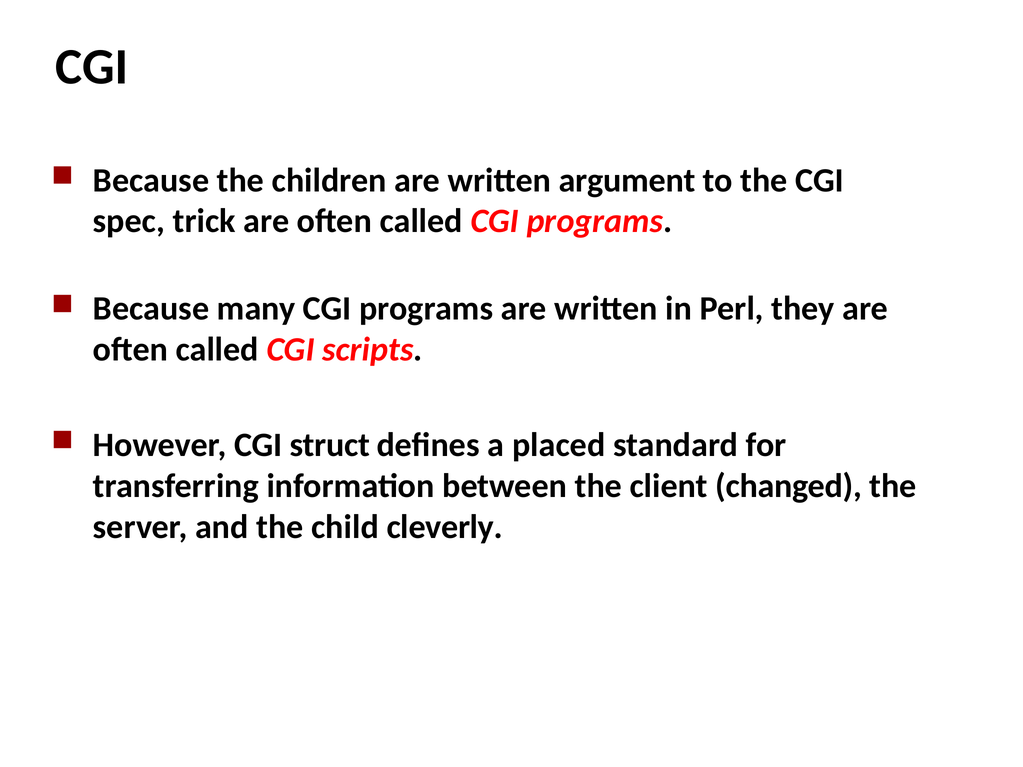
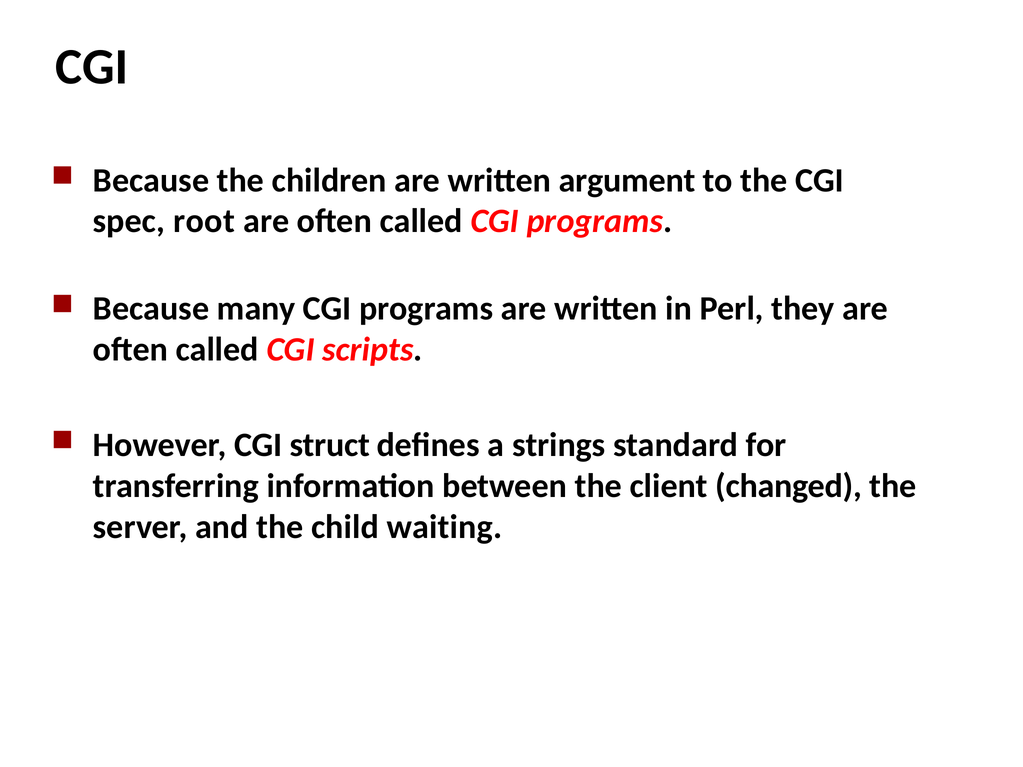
trick: trick -> root
placed: placed -> strings
cleverly: cleverly -> waiting
